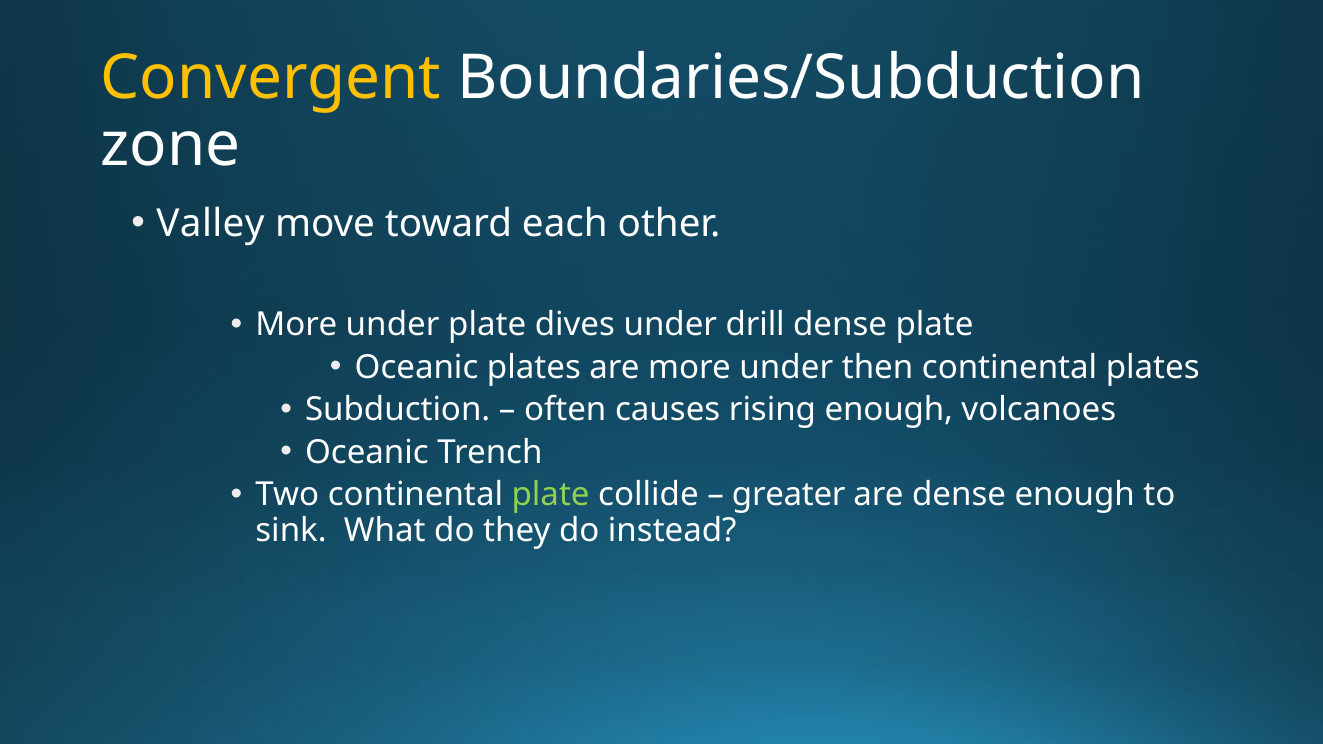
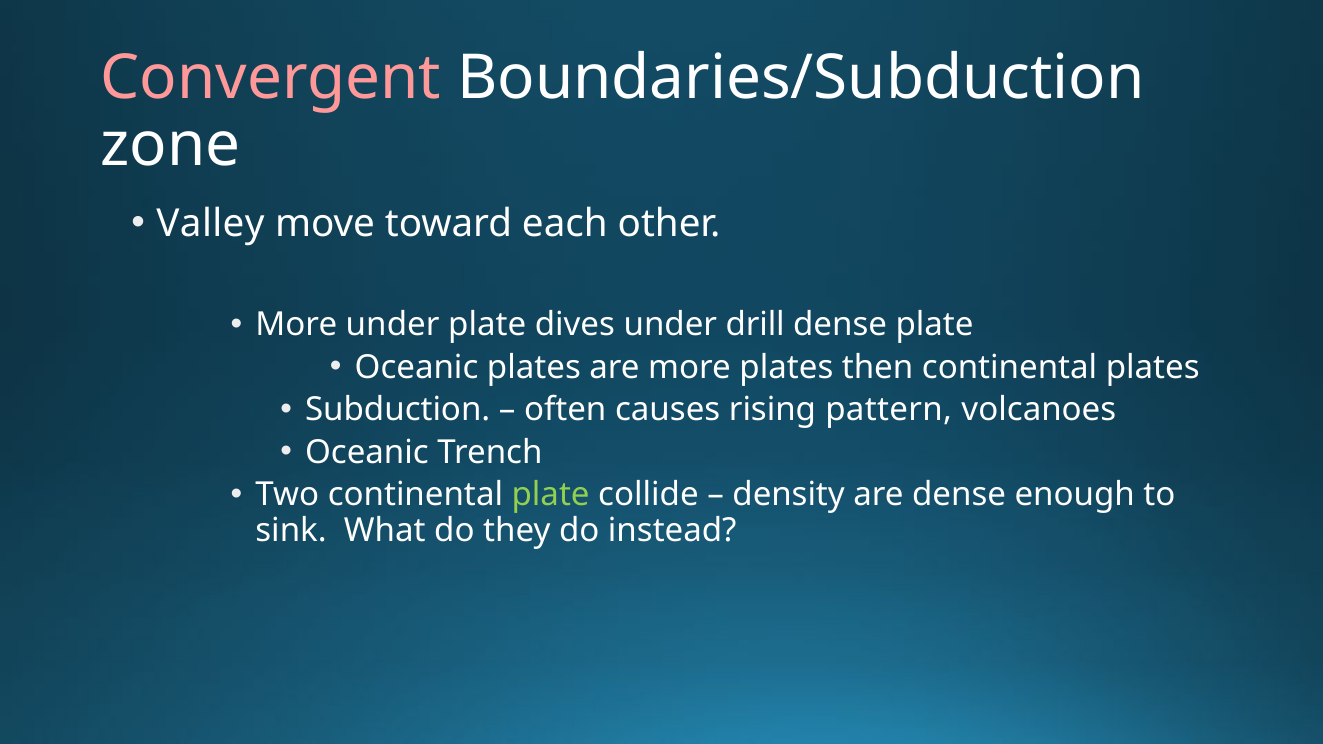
Convergent colour: yellow -> pink
are more under: under -> plates
rising enough: enough -> pattern
greater: greater -> density
